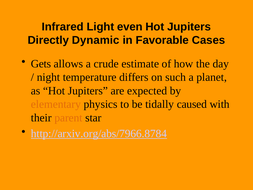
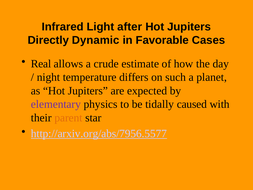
even: even -> after
Gets: Gets -> Real
elementary colour: orange -> purple
http://arxiv.org/abs/7966.8784: http://arxiv.org/abs/7966.8784 -> http://arxiv.org/abs/7956.5577
